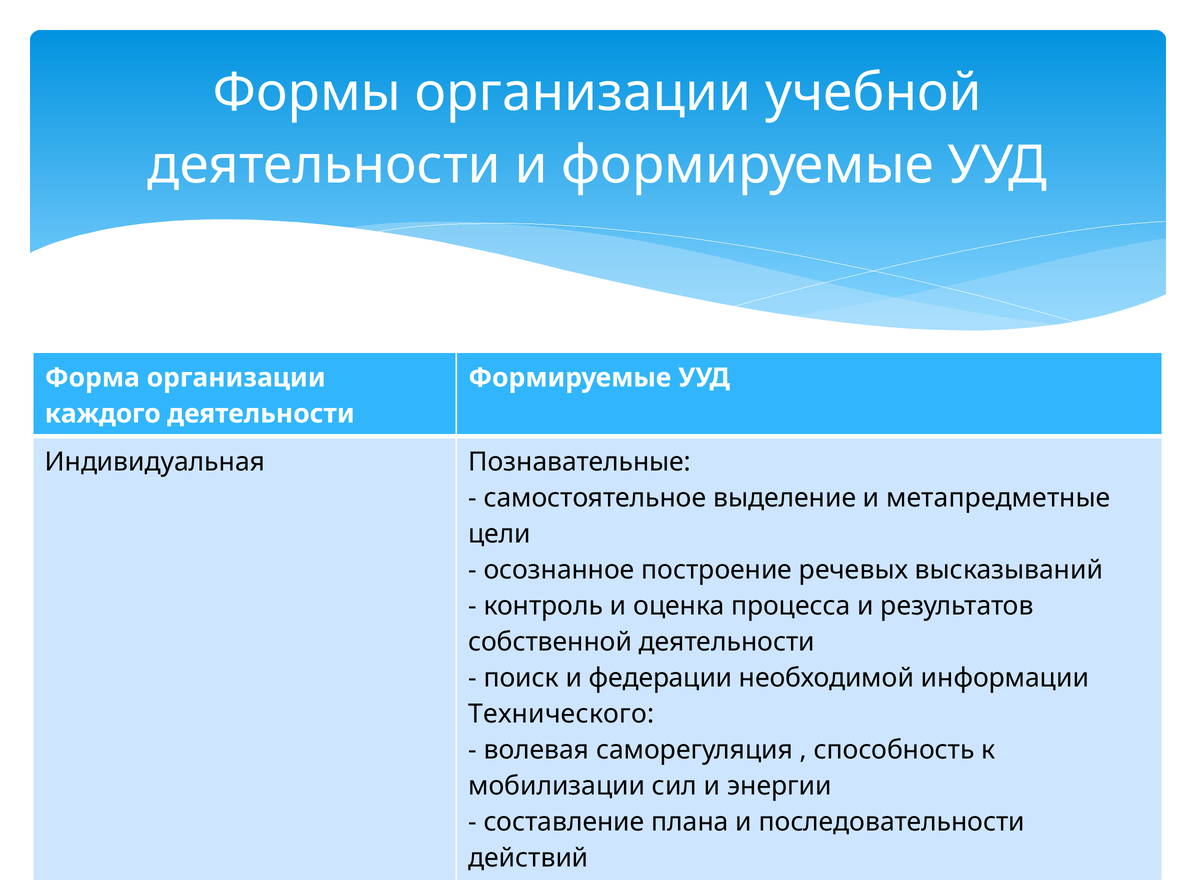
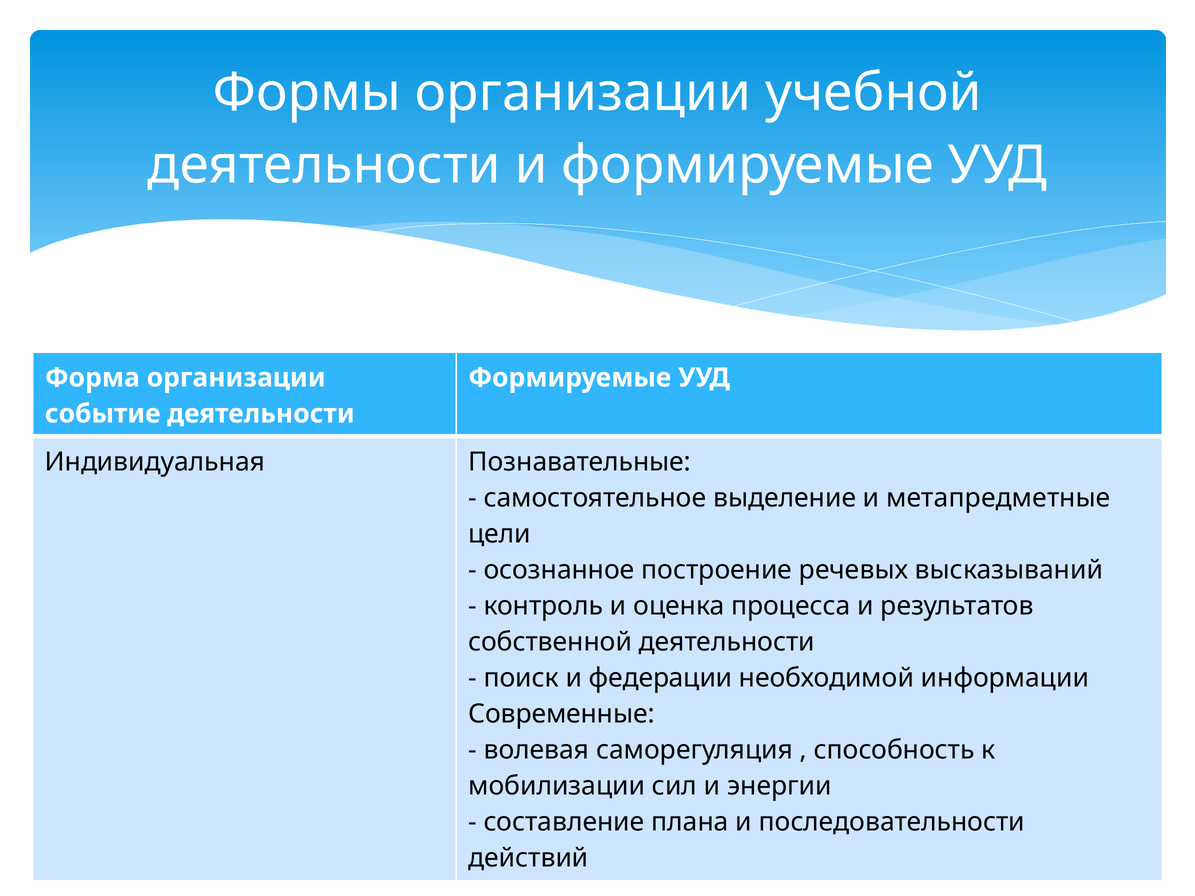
каждого: каждого -> событие
Технического: Технического -> Современные
